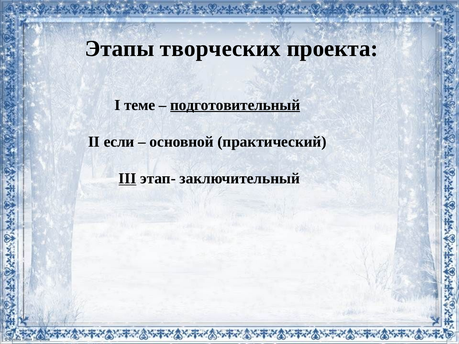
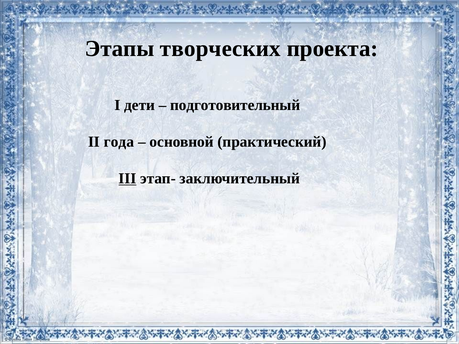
теме: теме -> дети
подготовительный underline: present -> none
если: если -> года
